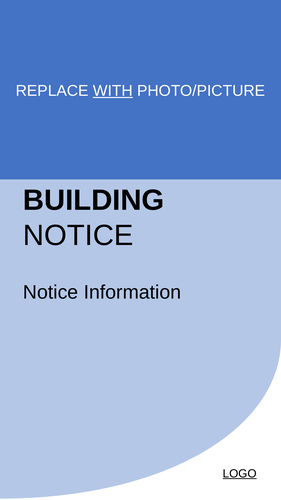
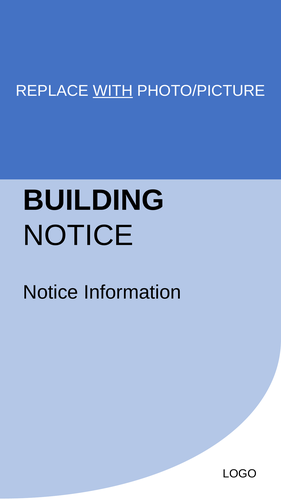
LOGO underline: present -> none
